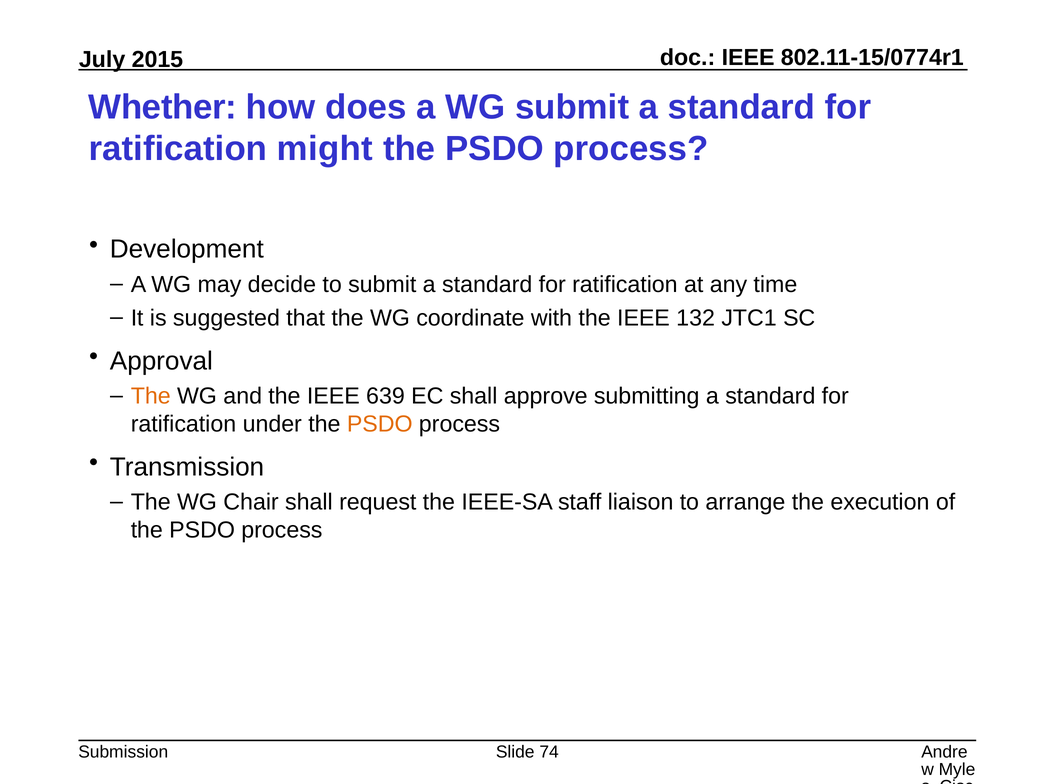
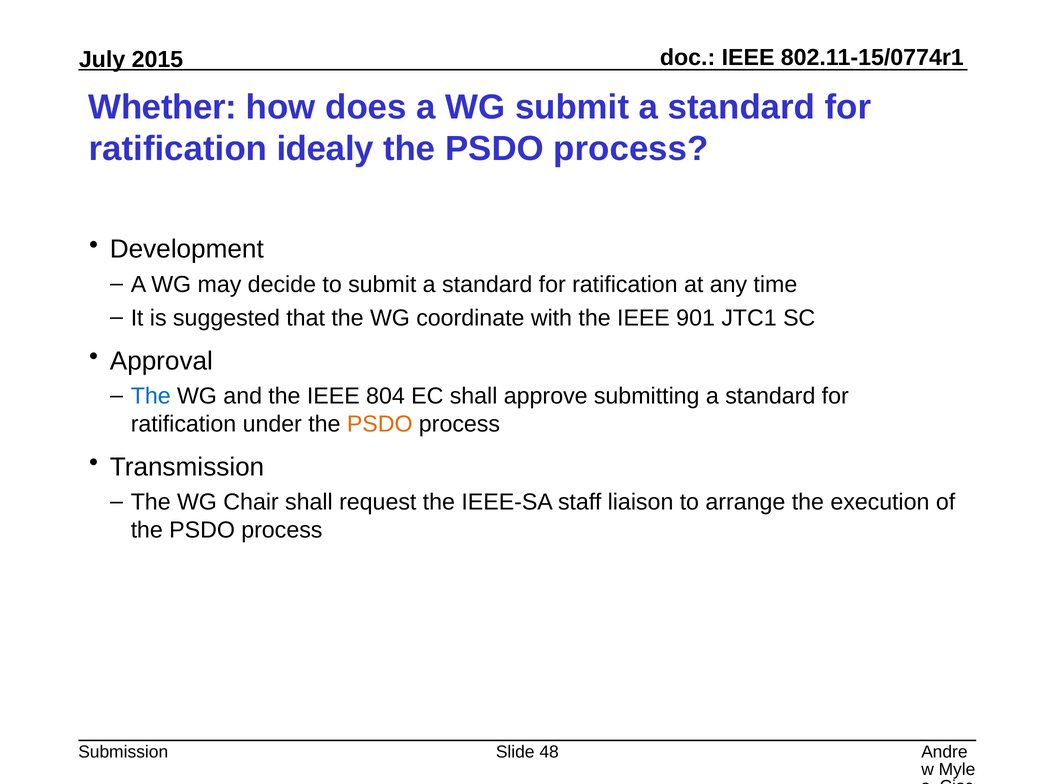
might: might -> idealy
132: 132 -> 901
The at (151, 396) colour: orange -> blue
639: 639 -> 804
74: 74 -> 48
